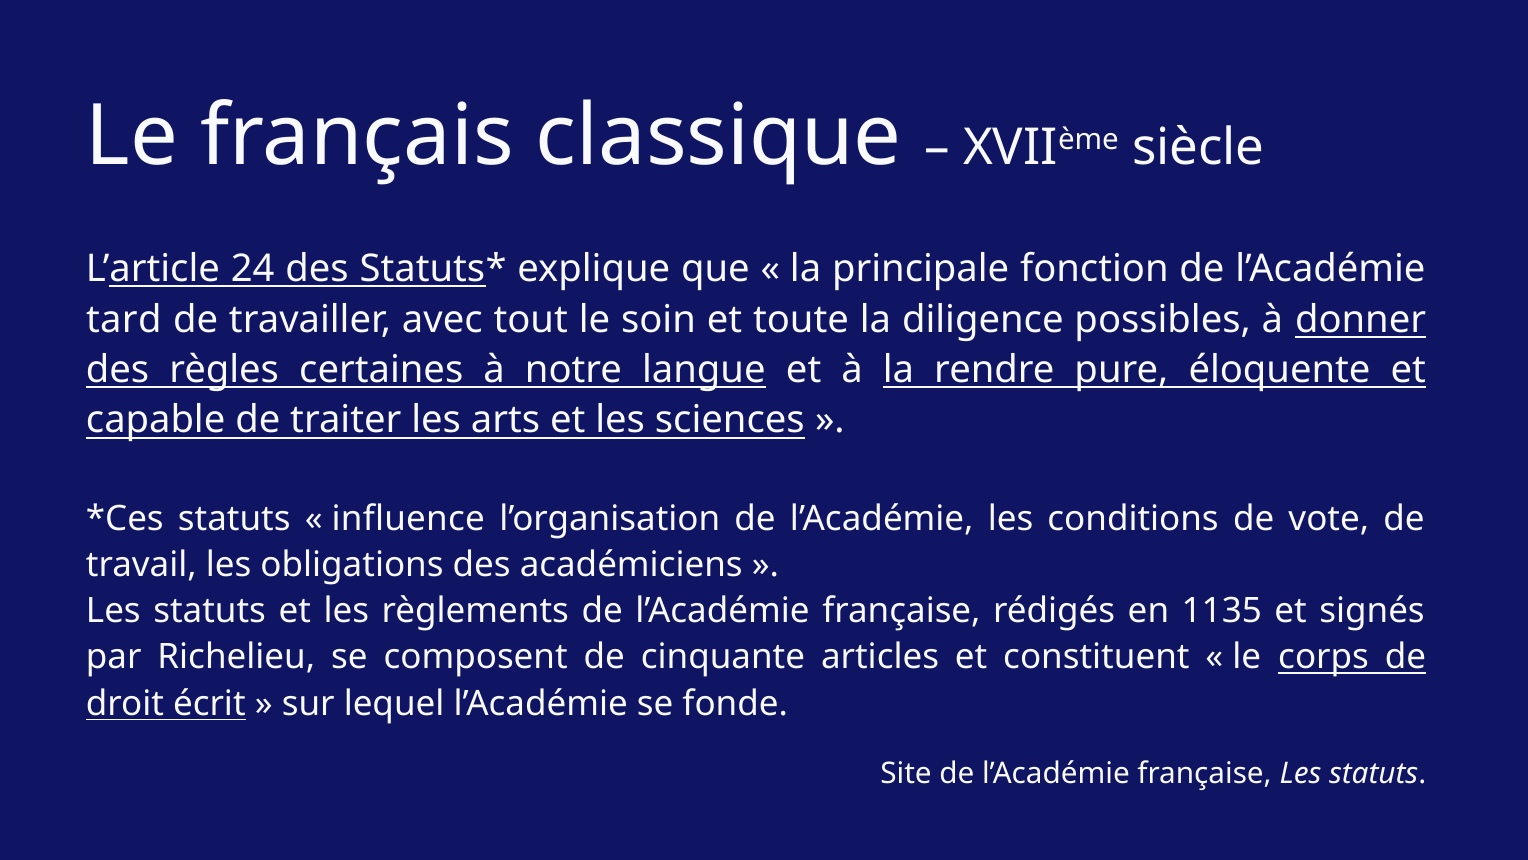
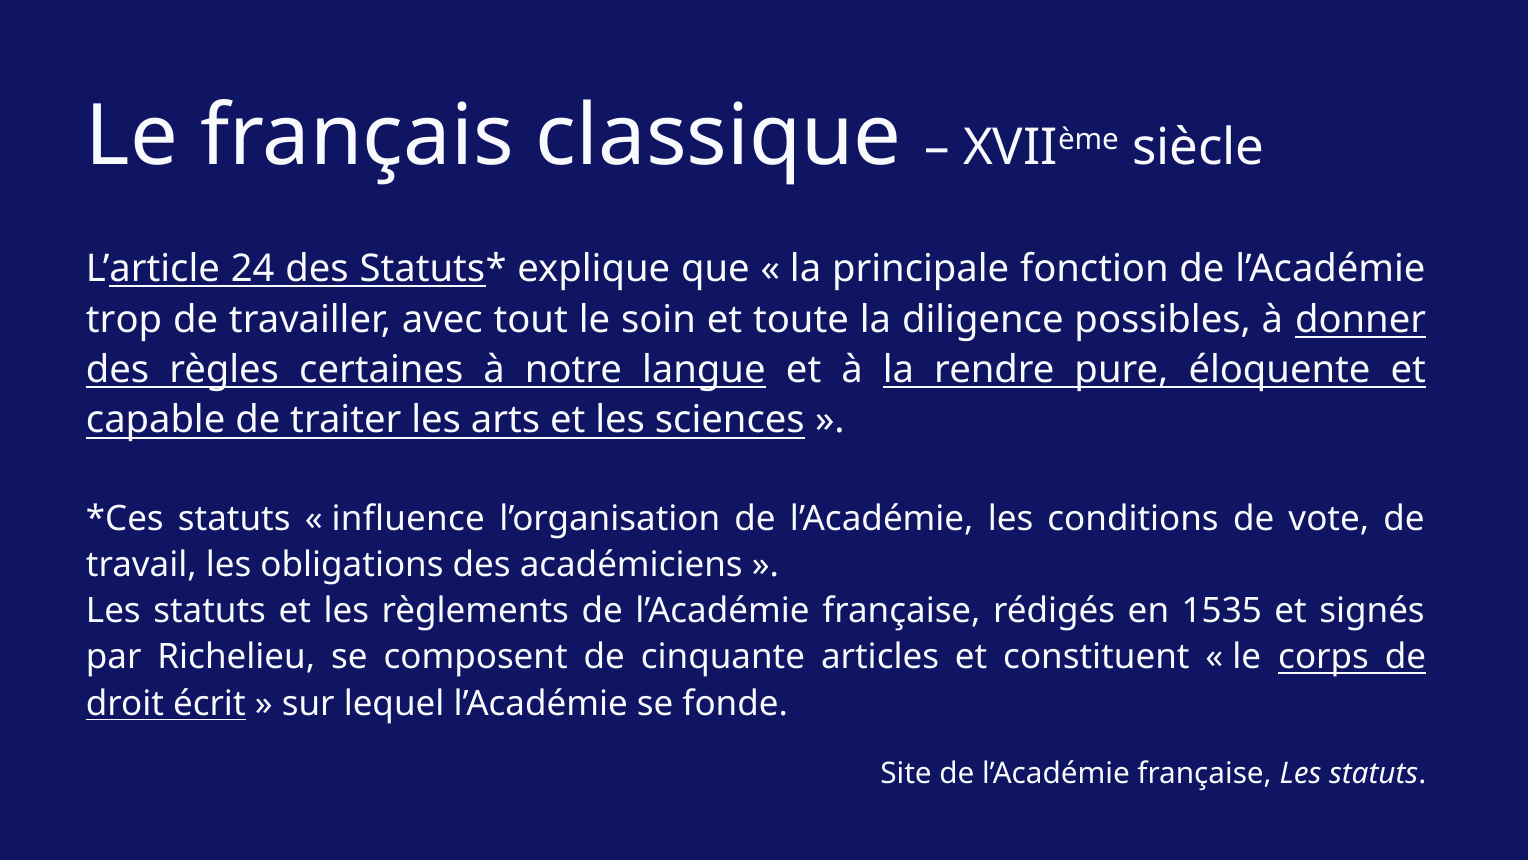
tard: tard -> trop
1135: 1135 -> 1535
